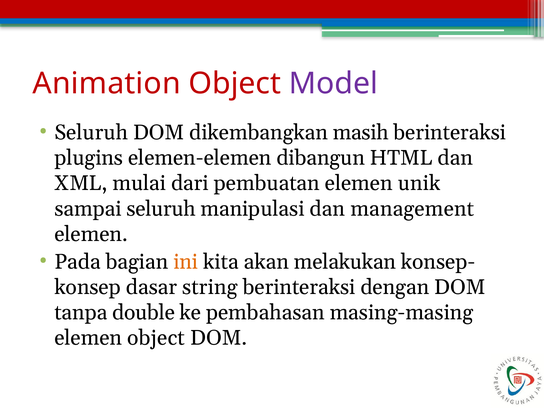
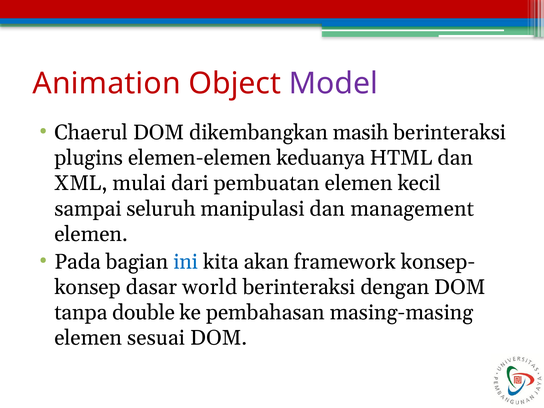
Seluruh at (91, 133): Seluruh -> Chaerul
dibangun: dibangun -> keduanya
unik: unik -> kecil
ini colour: orange -> blue
melakukan: melakukan -> framework
string: string -> world
elemen object: object -> sesuai
